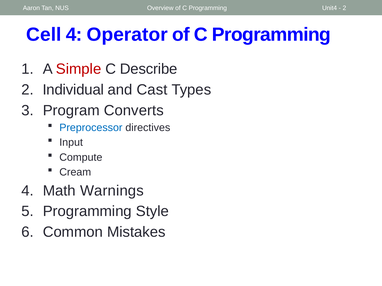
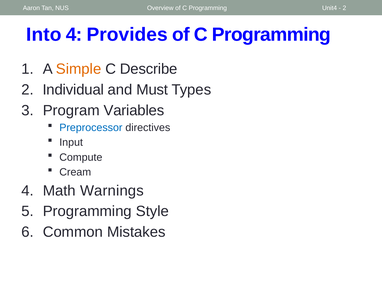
Cell: Cell -> Into
Operator: Operator -> Provides
Simple colour: red -> orange
Cast: Cast -> Must
Converts: Converts -> Variables
